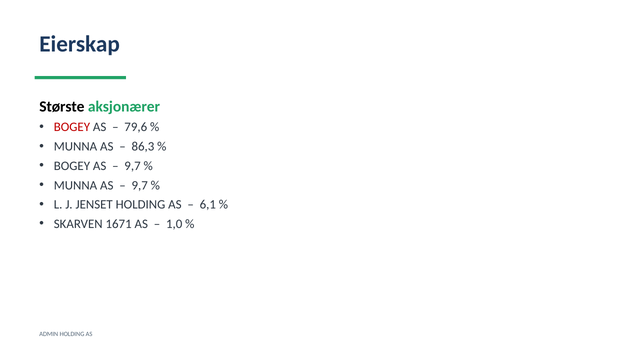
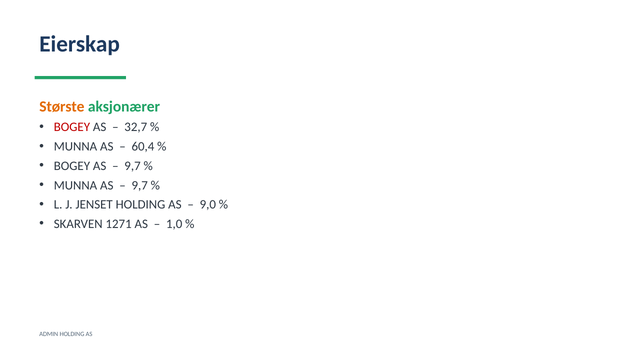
Største colour: black -> orange
79,6: 79,6 -> 32,7
86,3: 86,3 -> 60,4
6,1: 6,1 -> 9,0
1671: 1671 -> 1271
